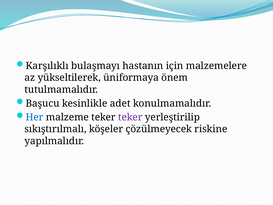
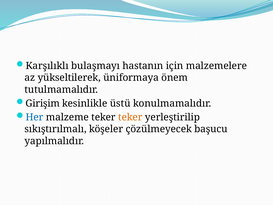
Başucu: Başucu -> Girişim
adet: adet -> üstü
teker at (130, 117) colour: purple -> orange
riskine: riskine -> başucu
